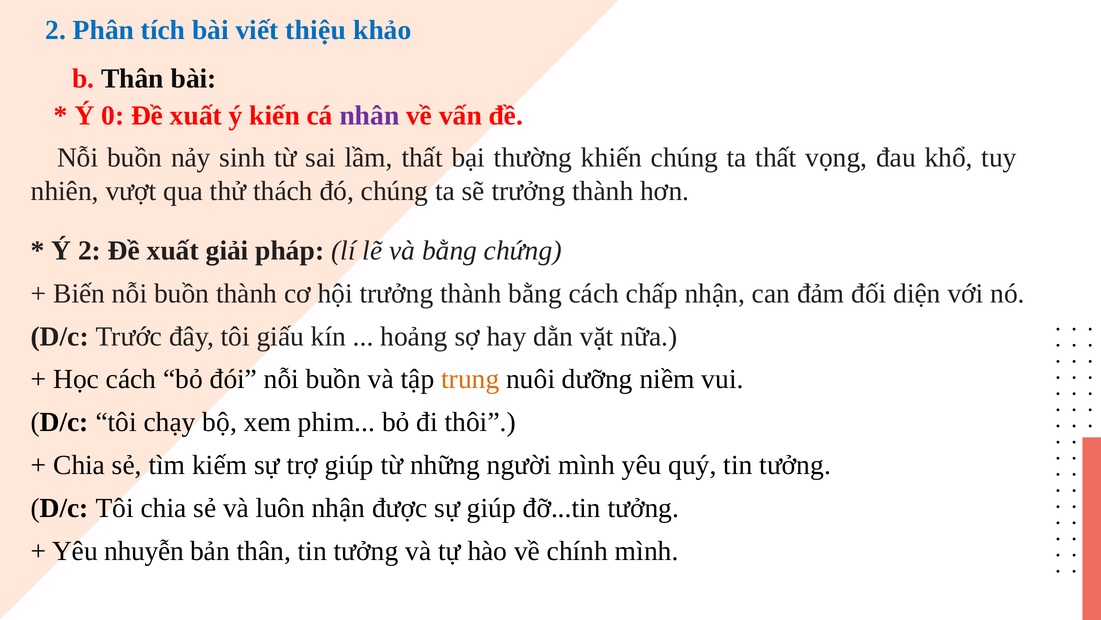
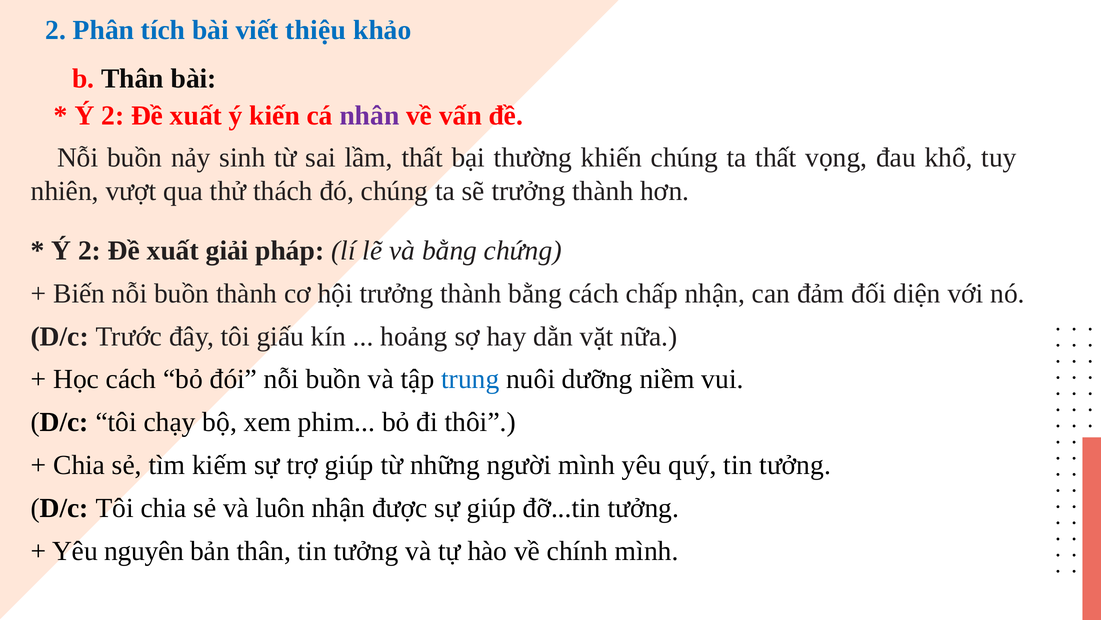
0 at (113, 115): 0 -> 2
trung colour: orange -> blue
nhuyễn: nhuyễn -> nguyên
